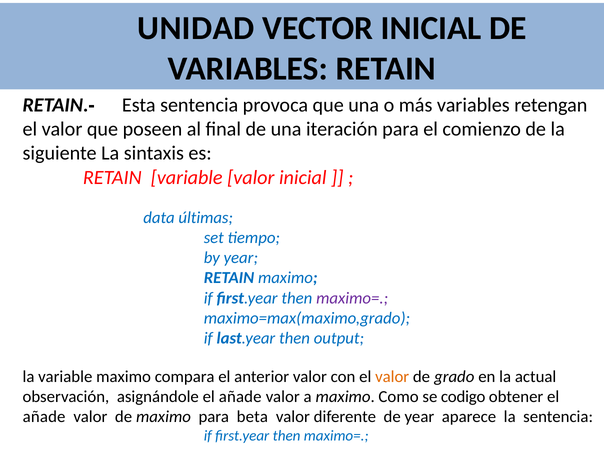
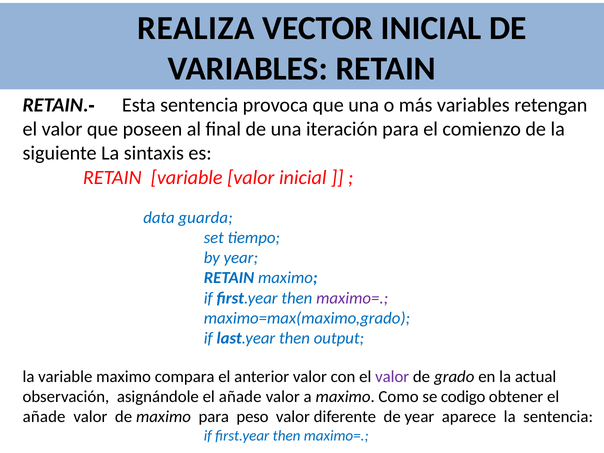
UNIDAD: UNIDAD -> REALIZA
últimas: últimas -> guarda
valor at (392, 377) colour: orange -> purple
beta: beta -> peso
